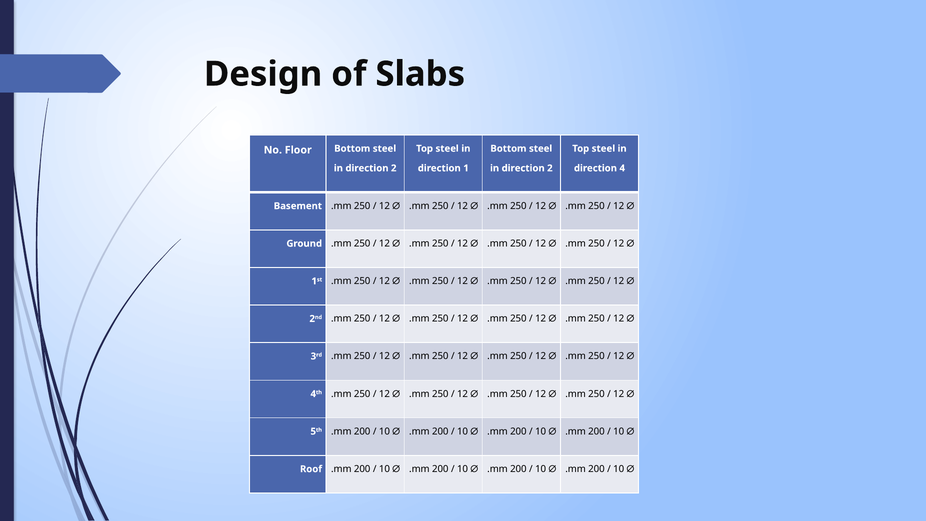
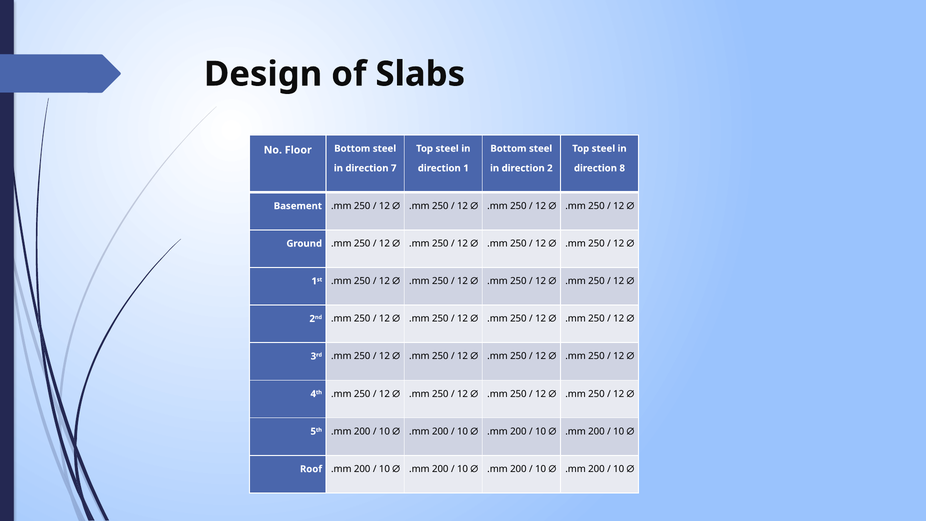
2 at (394, 168): 2 -> 7
4: 4 -> 8
